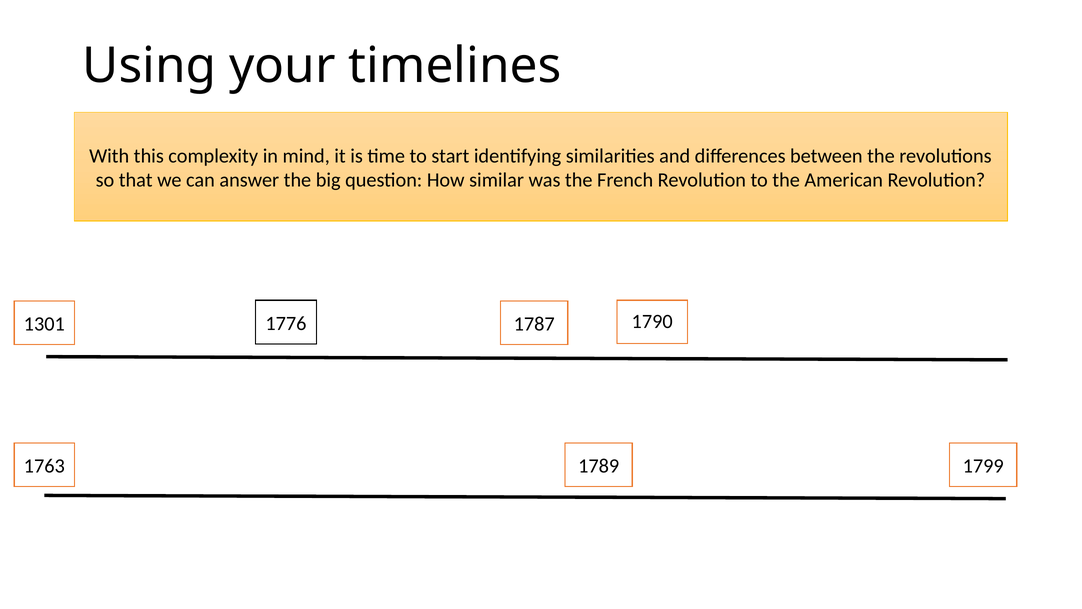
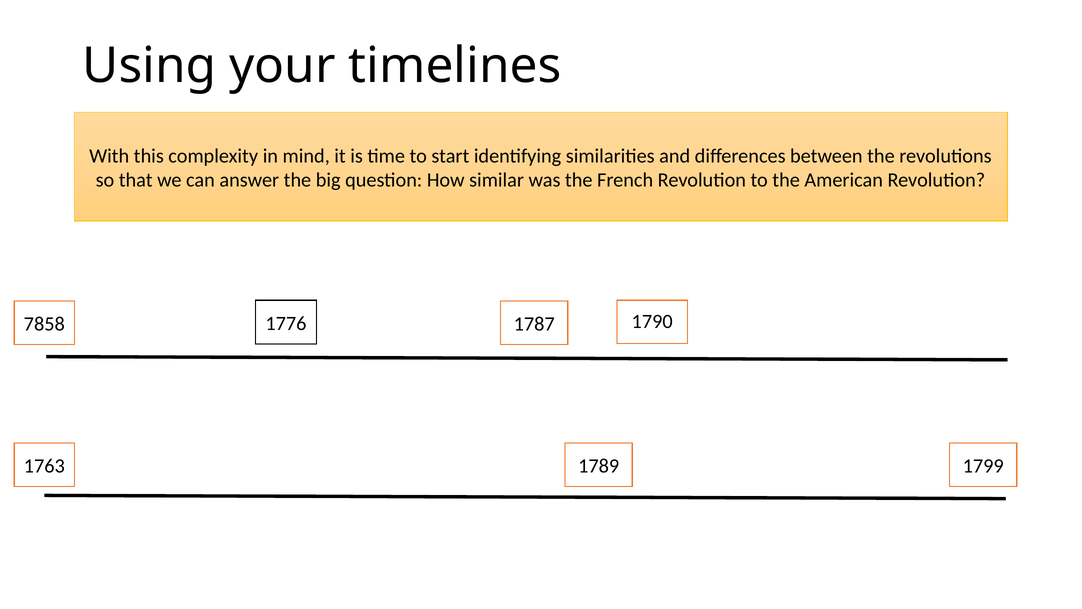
1301: 1301 -> 7858
